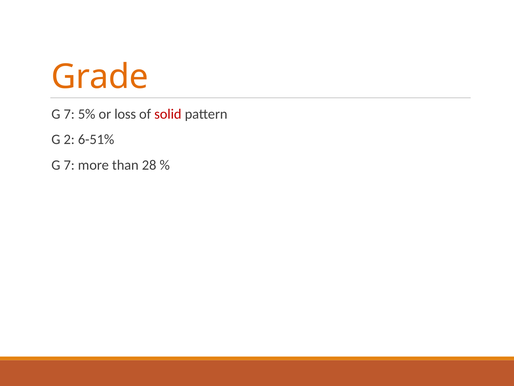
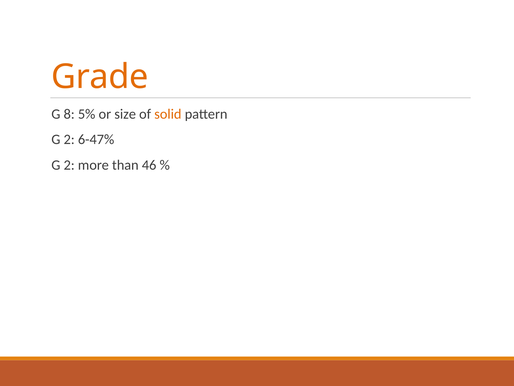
7 at (69, 114): 7 -> 8
loss: loss -> size
solid colour: red -> orange
6-51%: 6-51% -> 6-47%
7 at (69, 165): 7 -> 2
28: 28 -> 46
